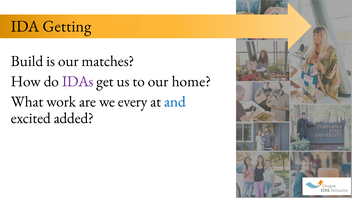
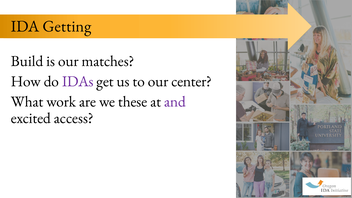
home: home -> center
every: every -> these
and colour: blue -> purple
added: added -> access
